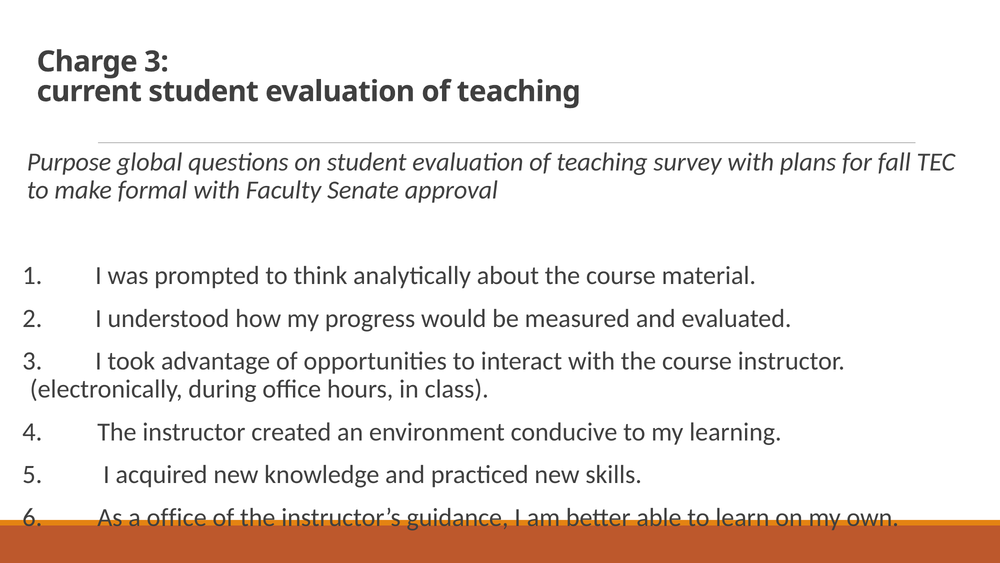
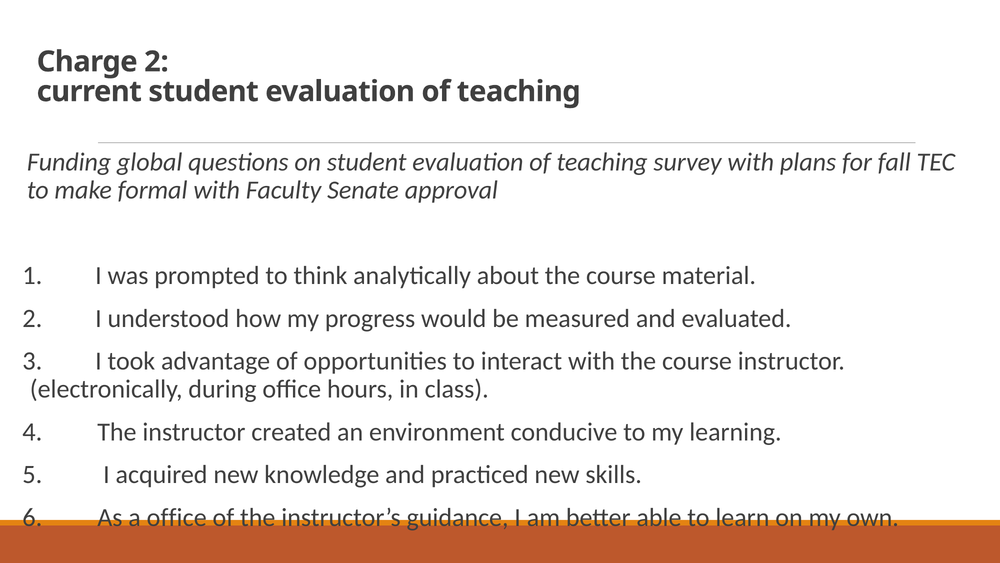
Charge 3: 3 -> 2
Purpose: Purpose -> Funding
